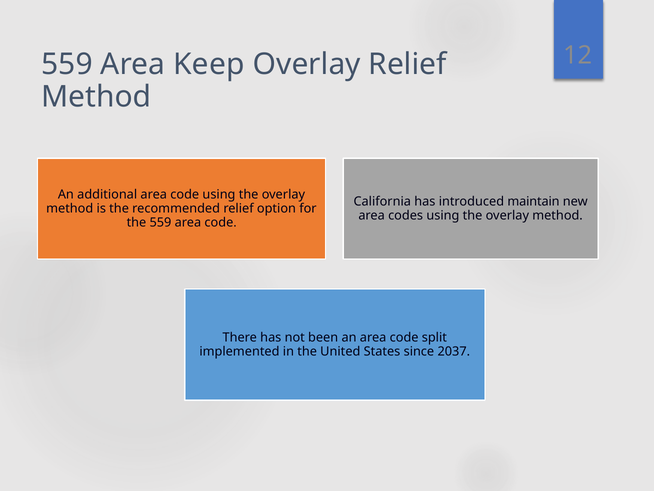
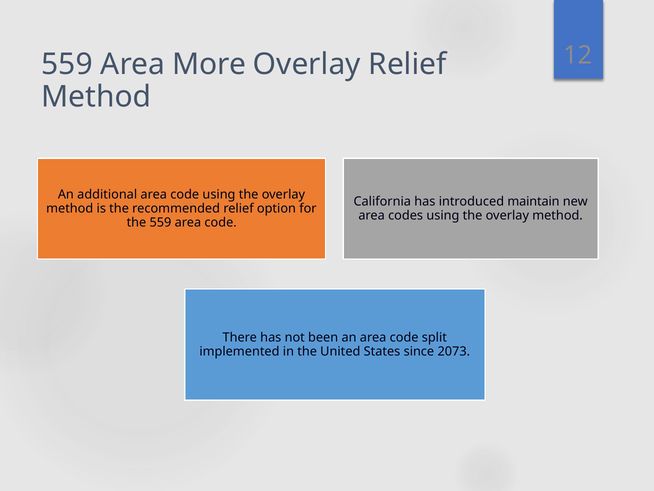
Keep: Keep -> More
2037: 2037 -> 2073
